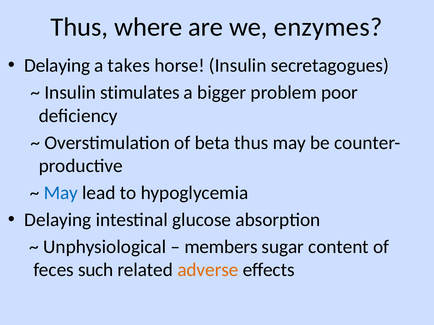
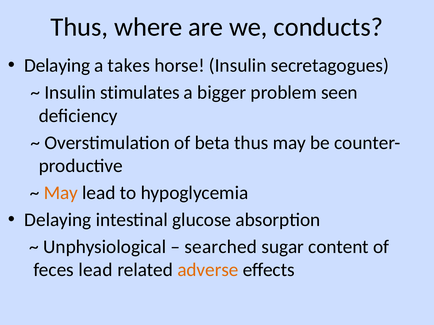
enzymes: enzymes -> conducts
poor: poor -> seen
May at (61, 193) colour: blue -> orange
members: members -> searched
feces such: such -> lead
